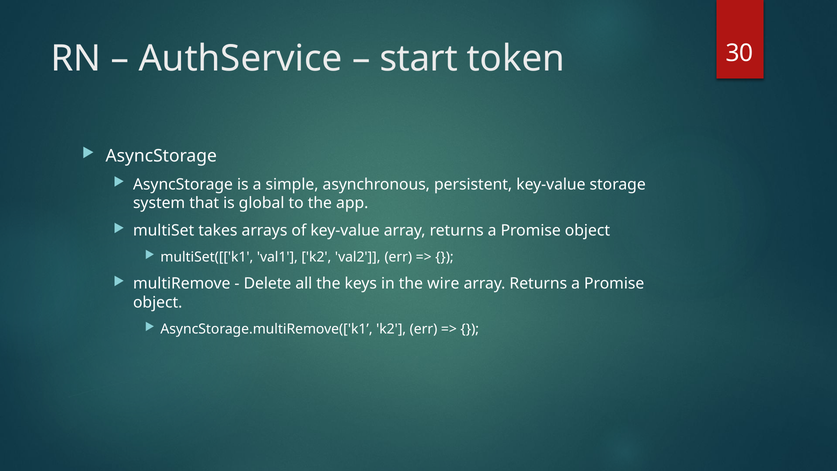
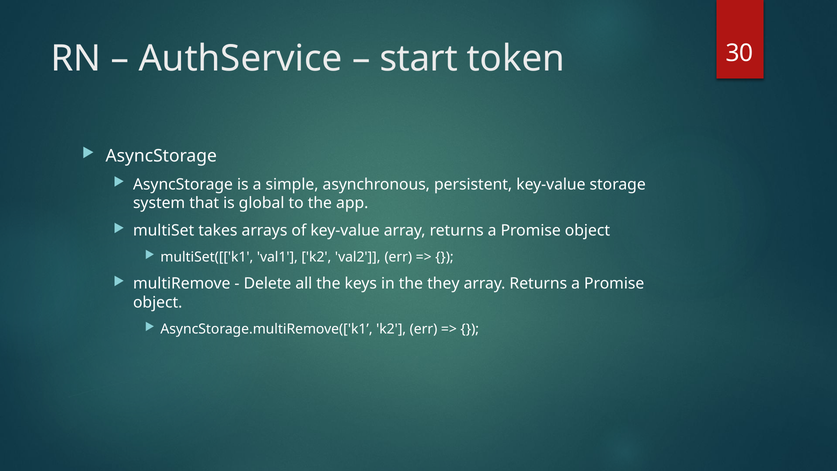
wire: wire -> they
